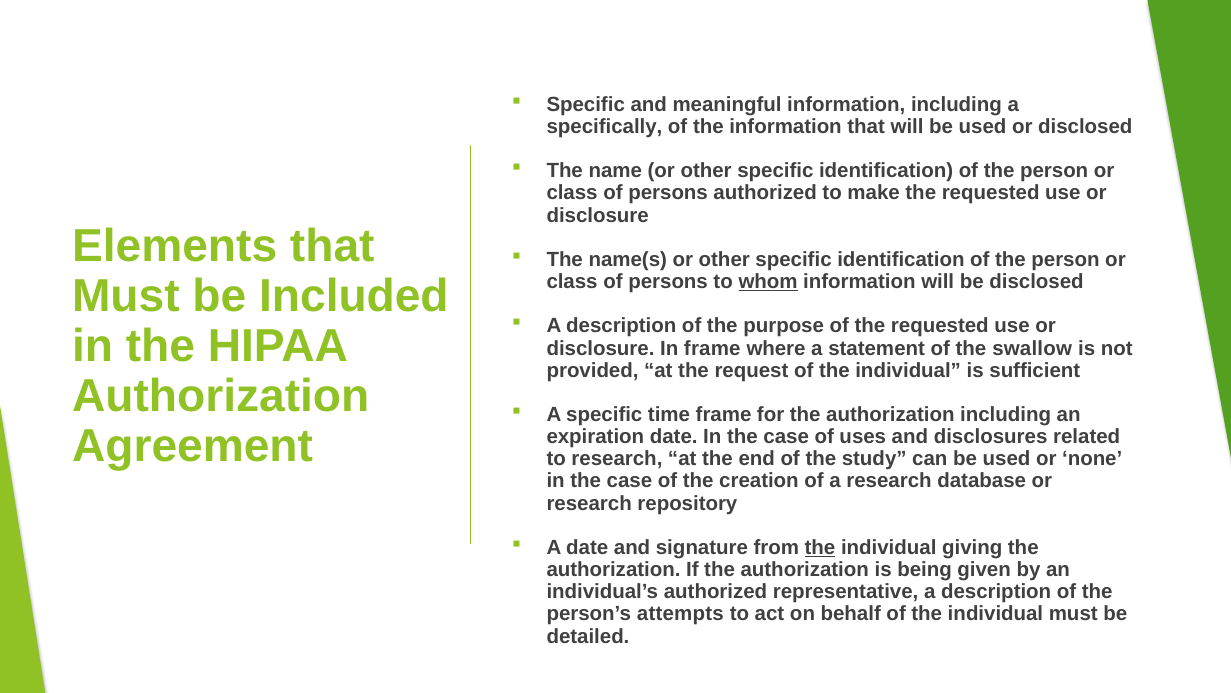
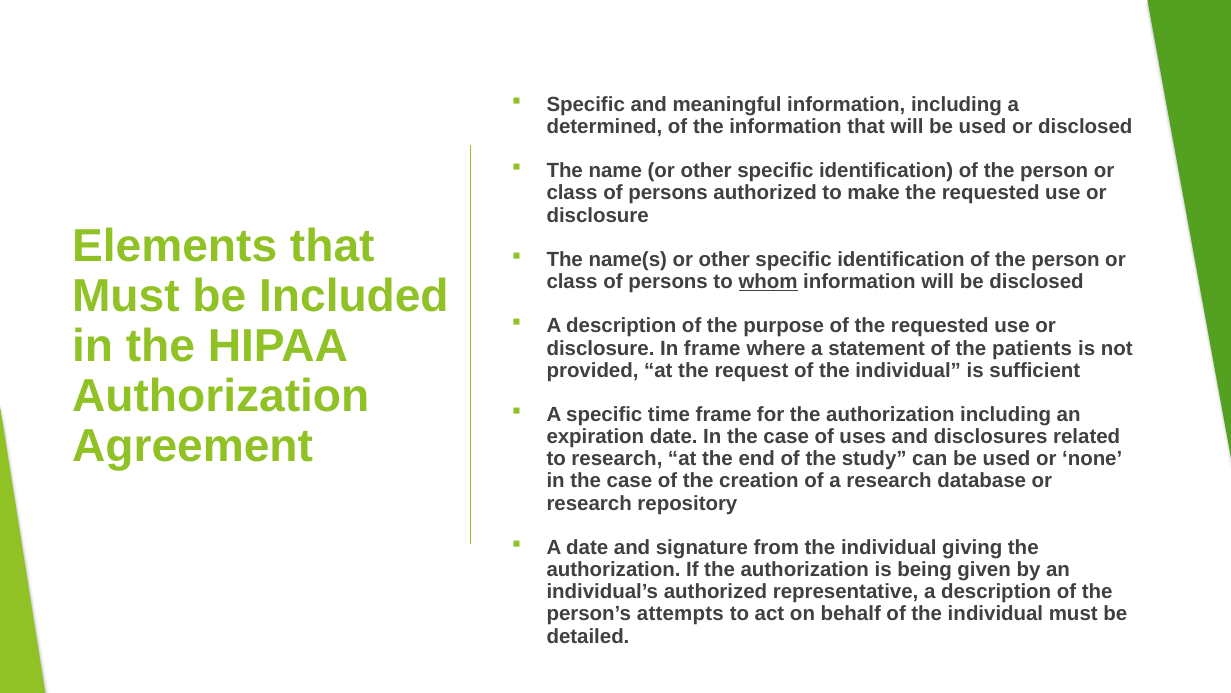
specifically: specifically -> determined
swallow: swallow -> patients
the at (820, 547) underline: present -> none
